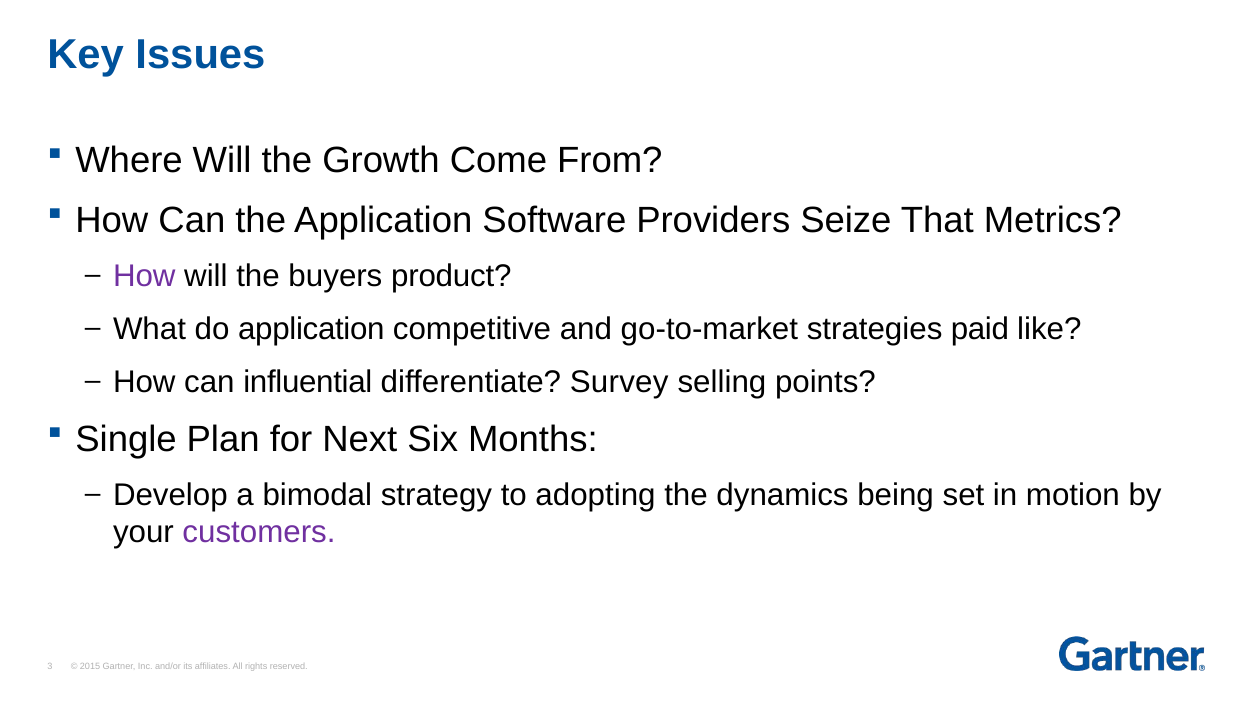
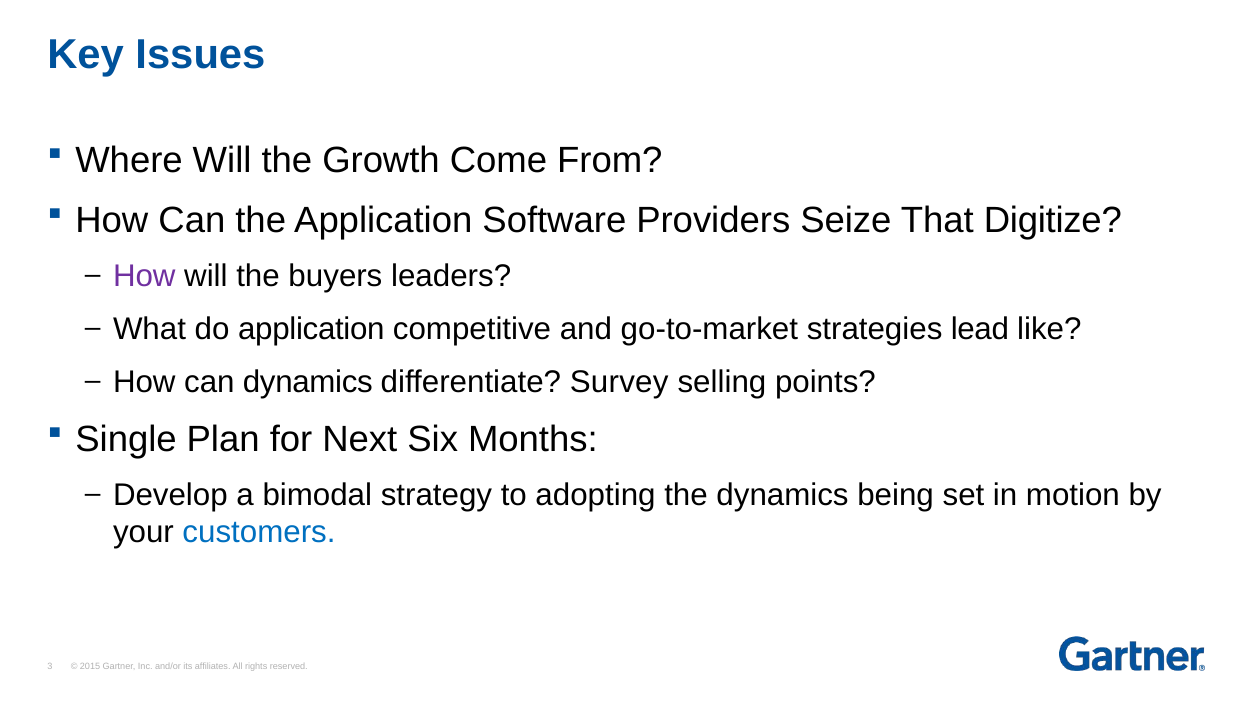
Metrics: Metrics -> Digitize
product: product -> leaders
paid: paid -> lead
can influential: influential -> dynamics
customers colour: purple -> blue
